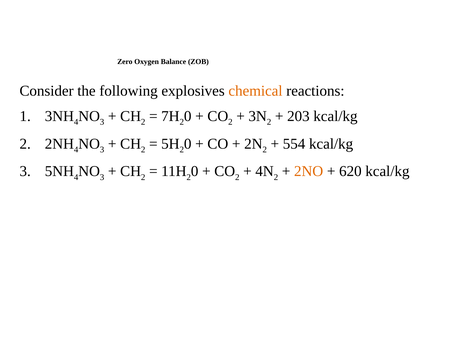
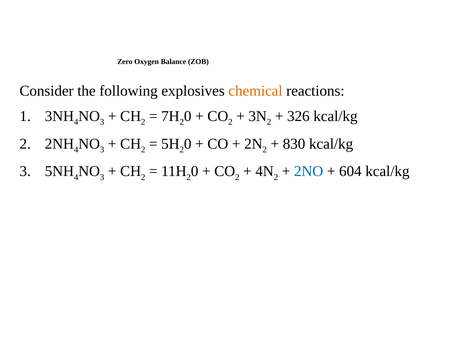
203: 203 -> 326
554: 554 -> 830
2NO colour: orange -> blue
620: 620 -> 604
